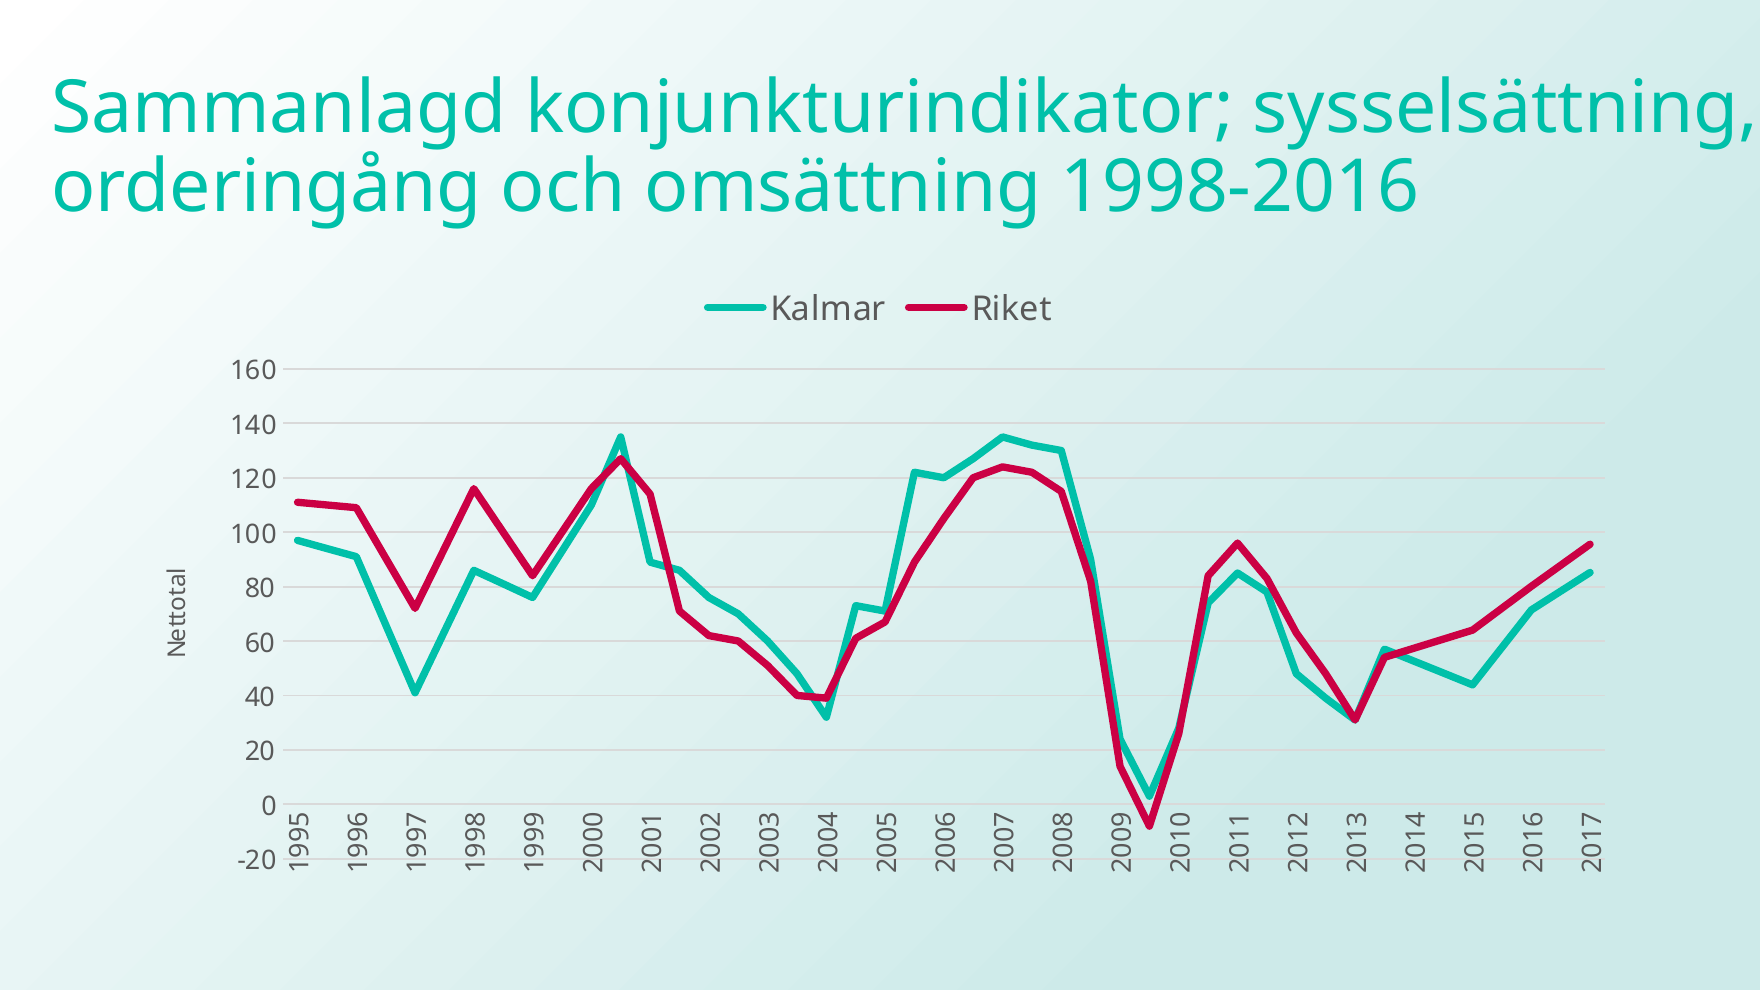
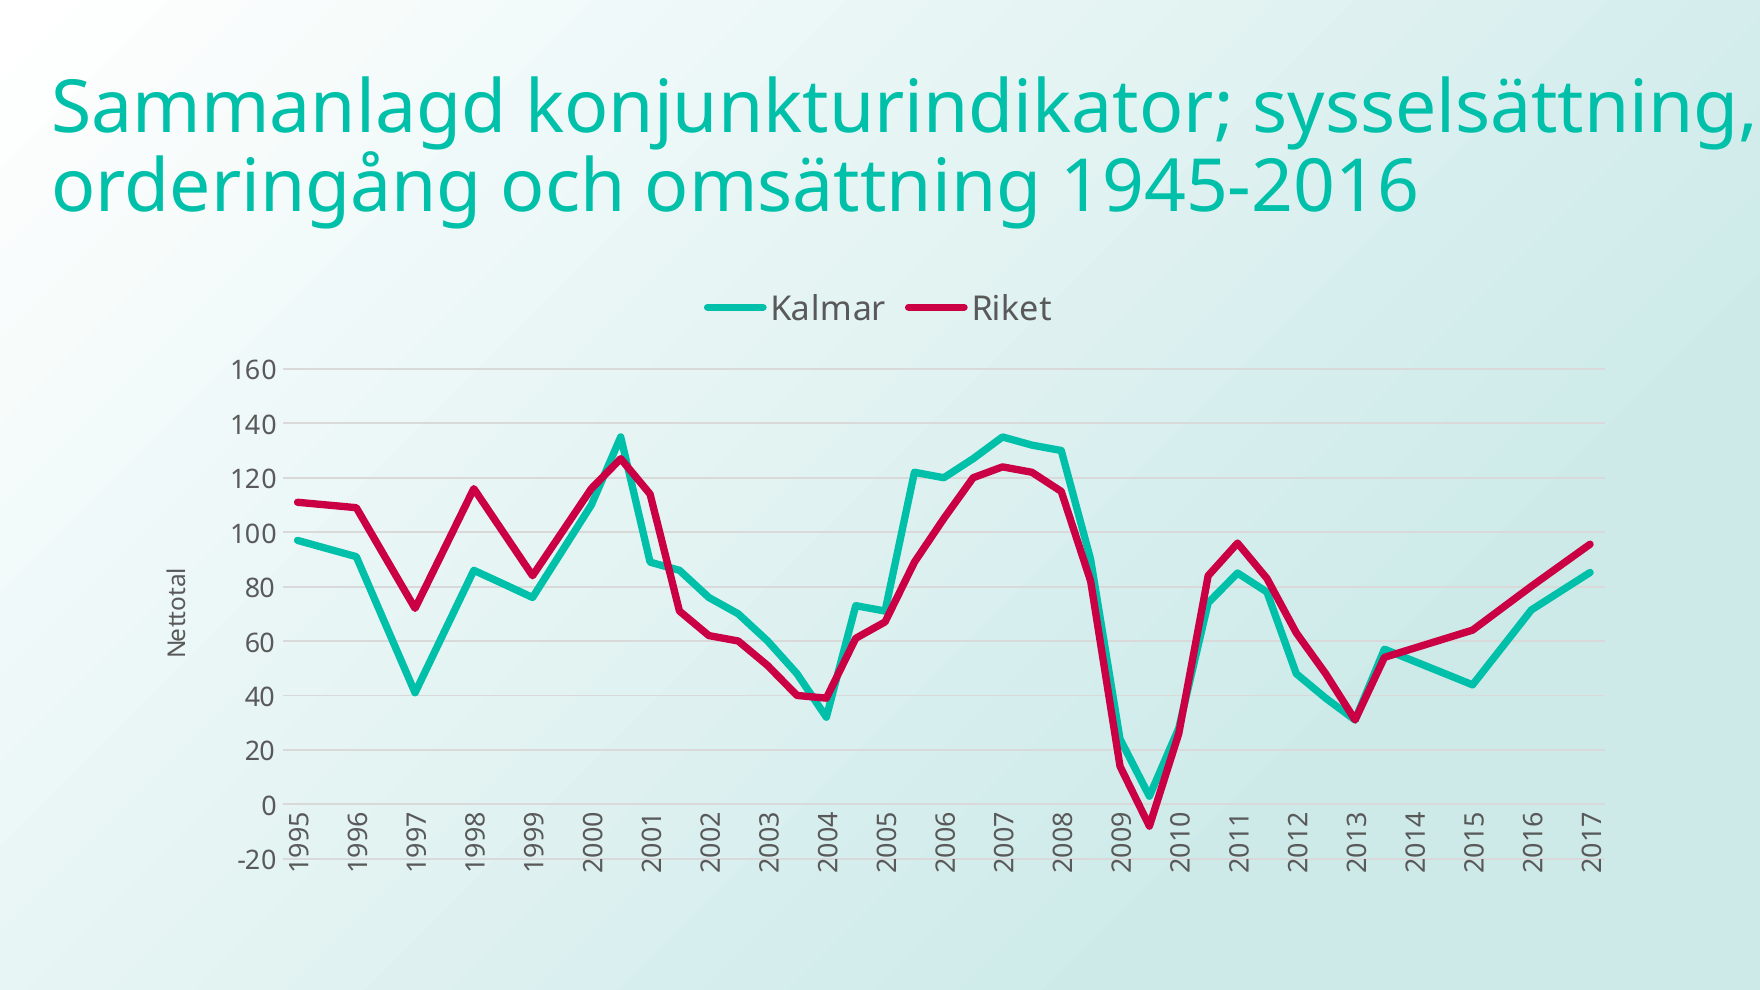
1998-2016: 1998-2016 -> 1945-2016
